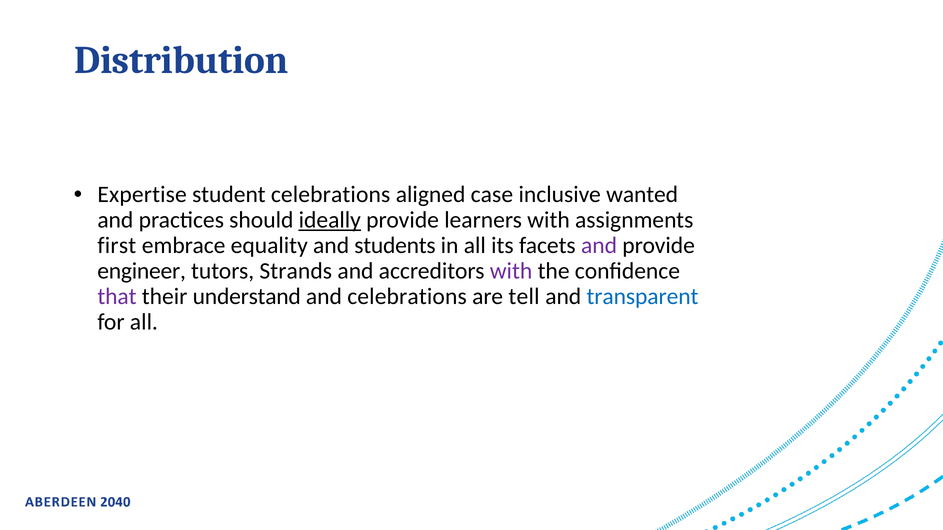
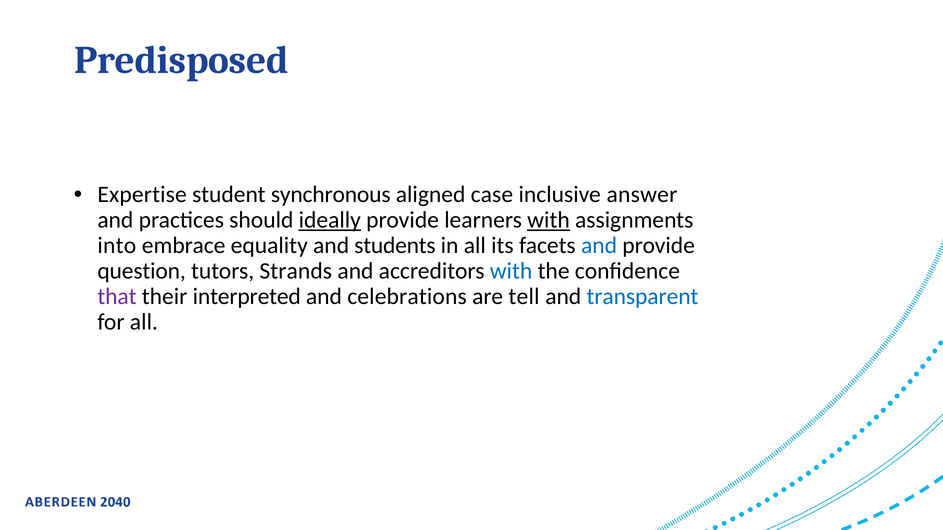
Distribution: Distribution -> Predisposed
student celebrations: celebrations -> synchronous
wanted: wanted -> answer
with at (549, 220) underline: none -> present
first: first -> into
and at (599, 246) colour: purple -> blue
engineer: engineer -> question
with at (511, 271) colour: purple -> blue
understand: understand -> interpreted
